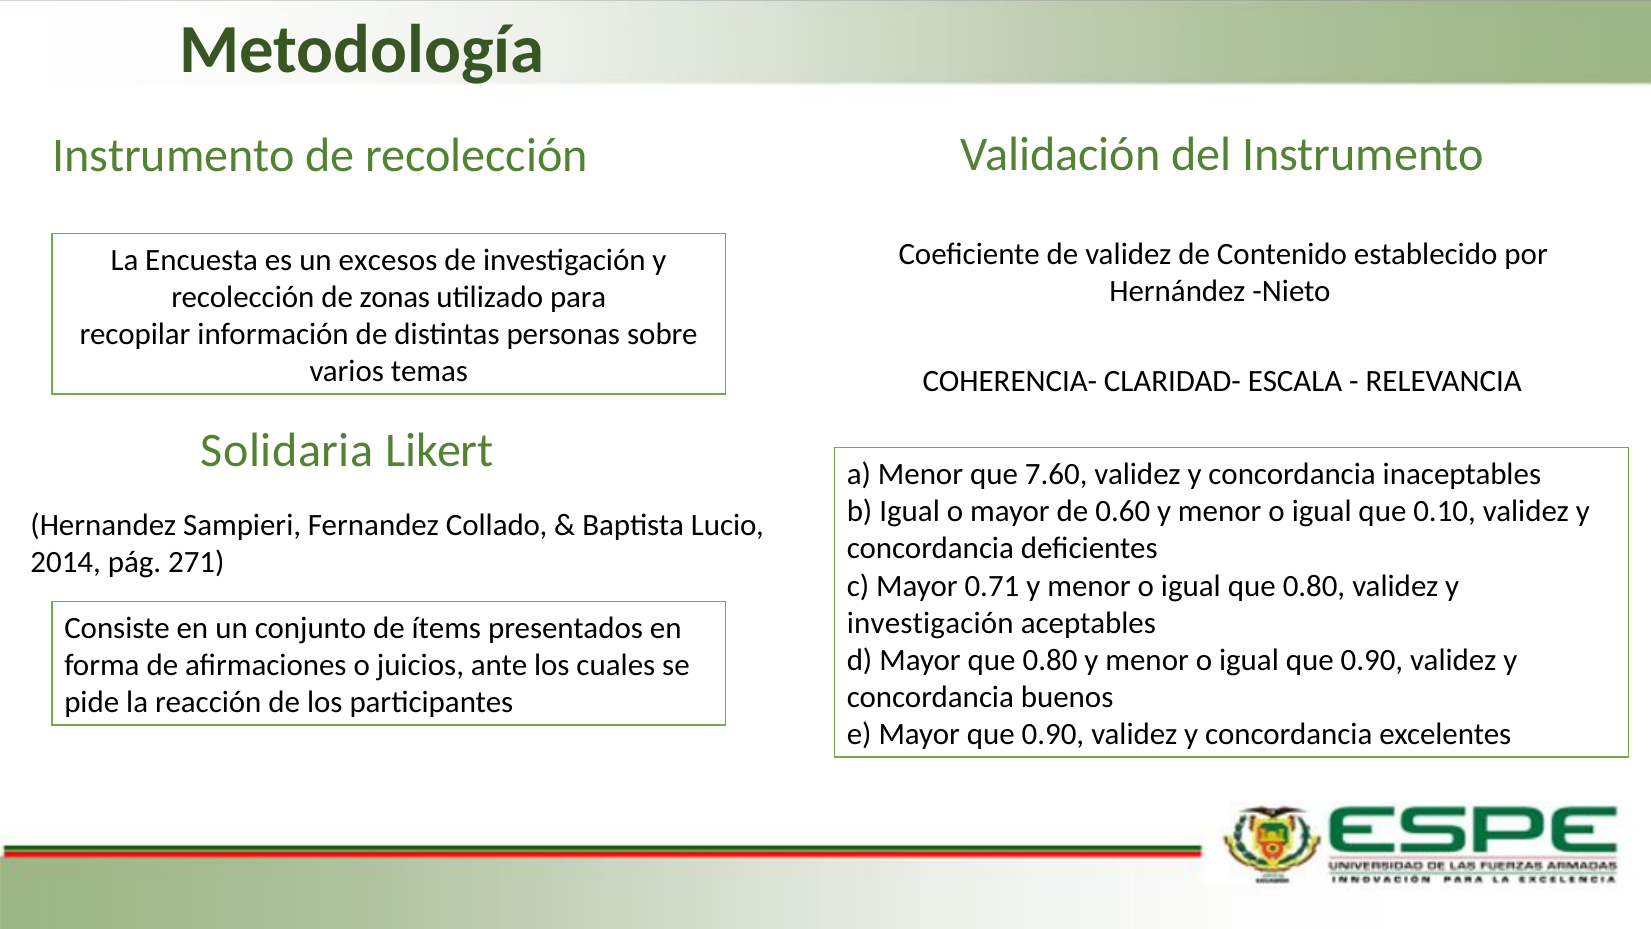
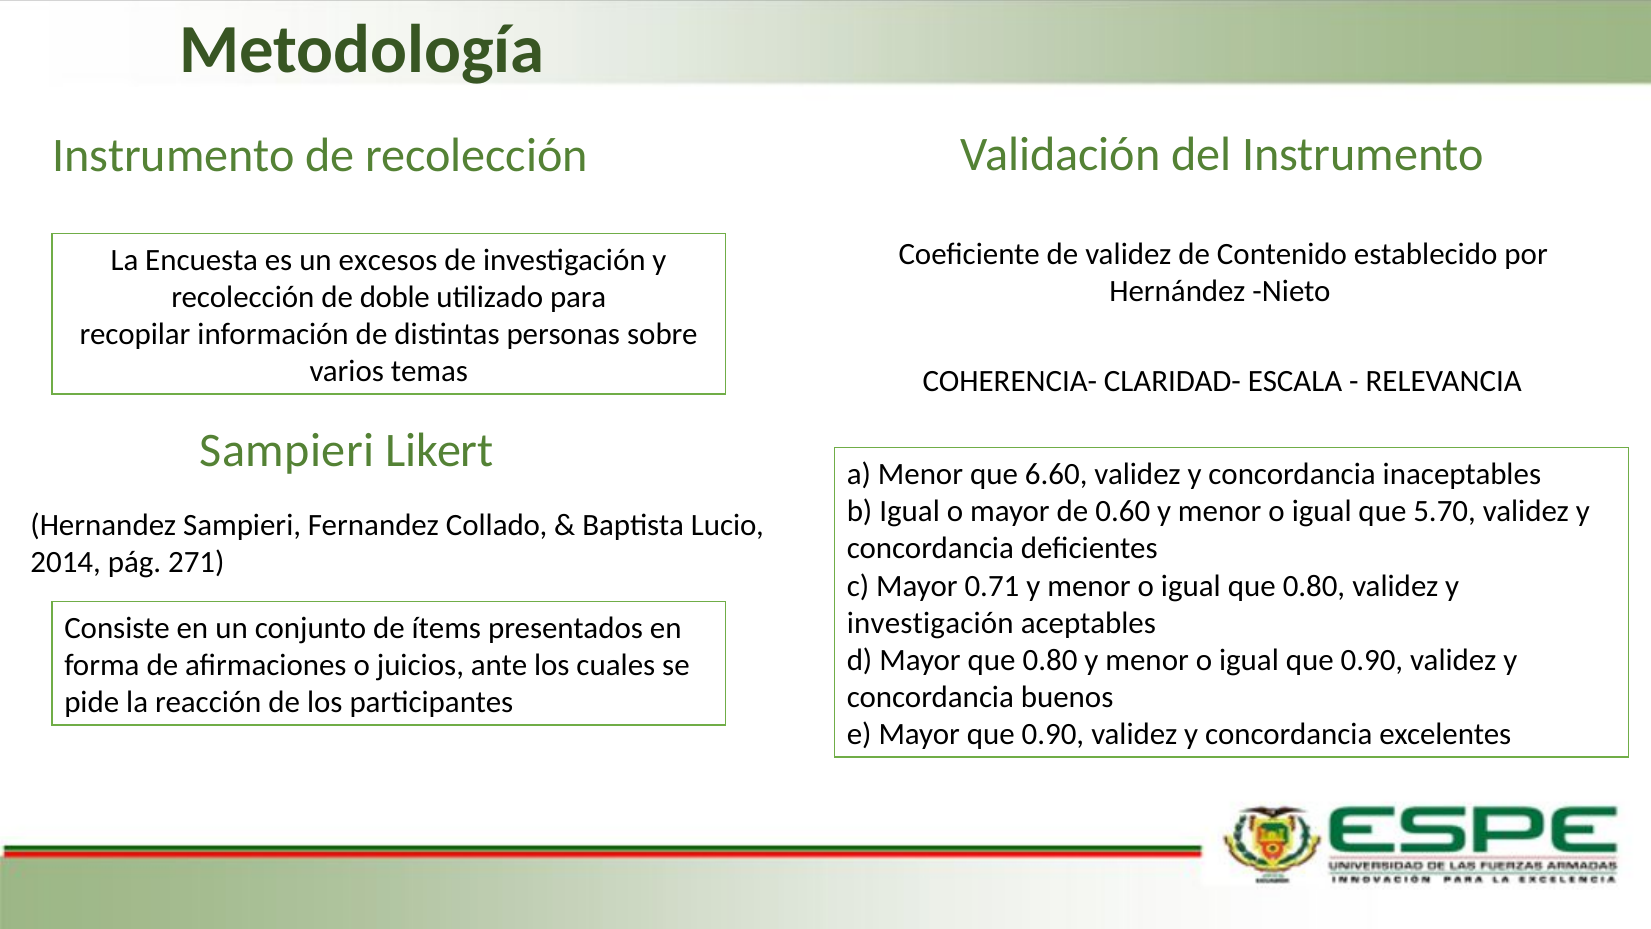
zonas: zonas -> doble
Solidaria at (287, 450): Solidaria -> Sampieri
7.60: 7.60 -> 6.60
0.10: 0.10 -> 5.70
